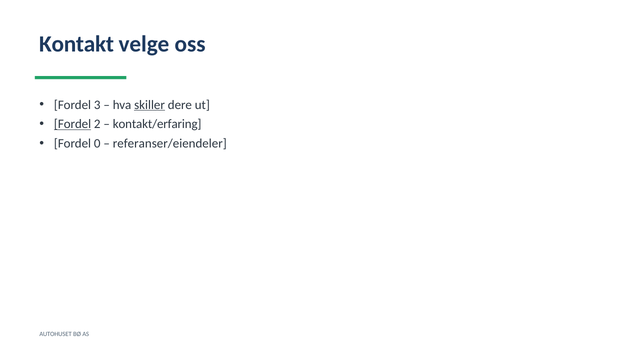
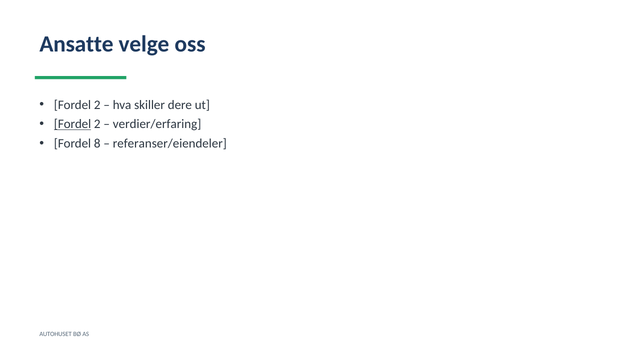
Kontakt: Kontakt -> Ansatte
3 at (97, 105): 3 -> 2
skiller underline: present -> none
kontakt/erfaring: kontakt/erfaring -> verdier/erfaring
0: 0 -> 8
